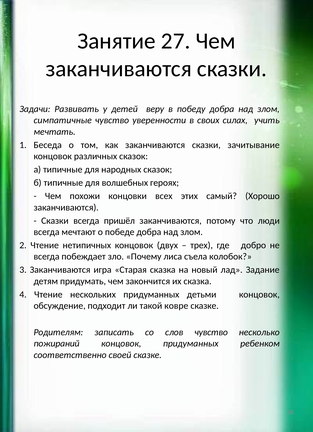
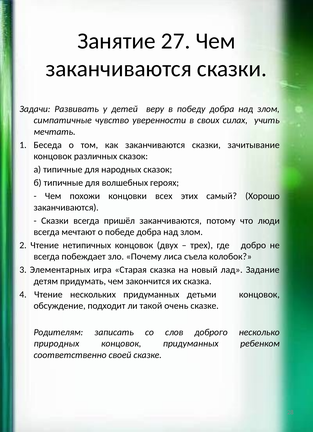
3 Заканчиваются: Заканчиваются -> Элементарных
ковре: ковре -> очень
слов чувство: чувство -> доброго
пожираний: пожираний -> природных
